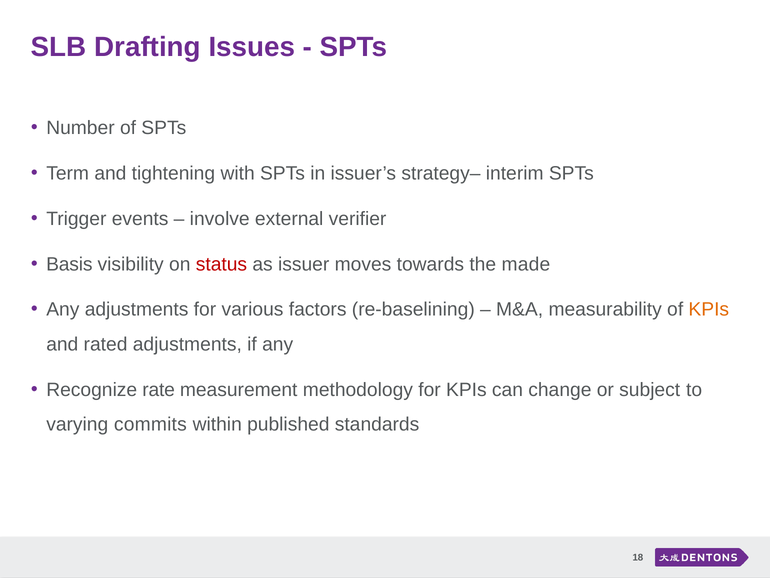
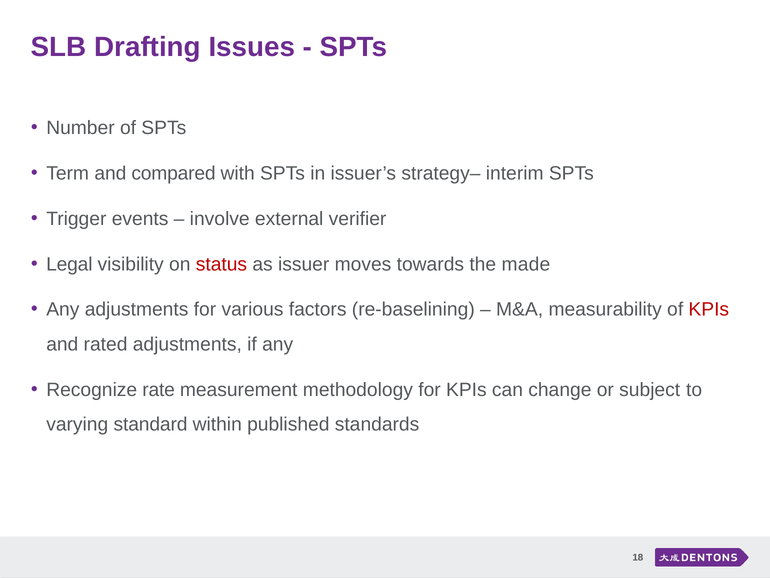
tightening: tightening -> compared
Basis: Basis -> Legal
KPIs at (709, 309) colour: orange -> red
commits: commits -> standard
